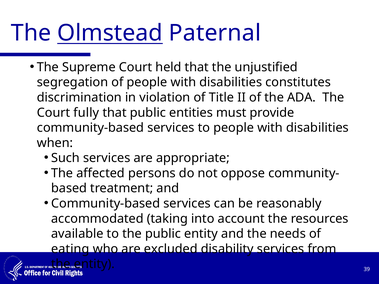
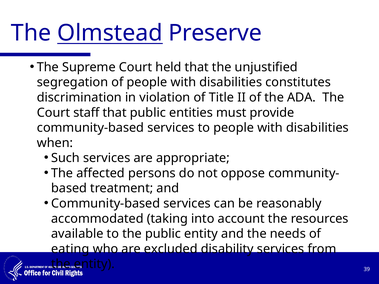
Paternal: Paternal -> Preserve
fully: fully -> staff
